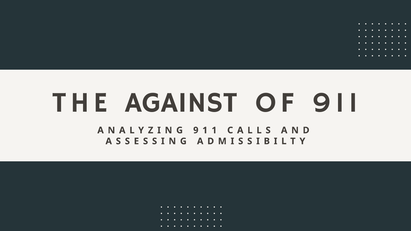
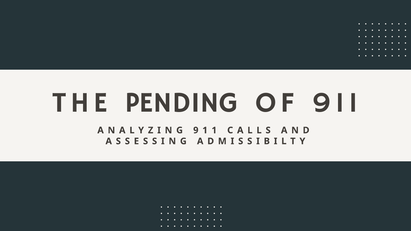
AGAINST: AGAINST -> PENDING
